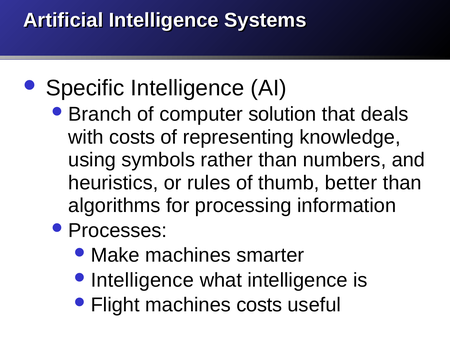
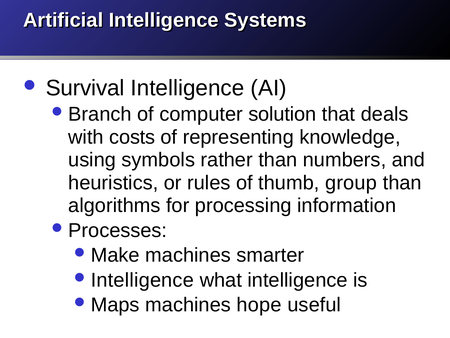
Specific: Specific -> Survival
better: better -> group
Flight: Flight -> Maps
machines costs: costs -> hope
